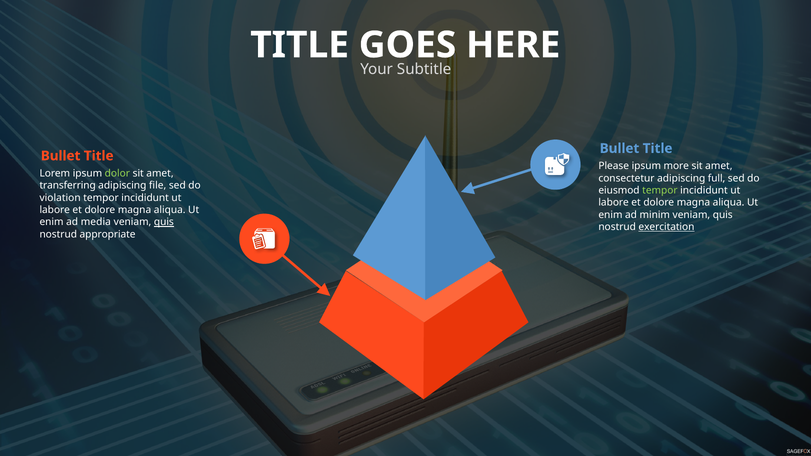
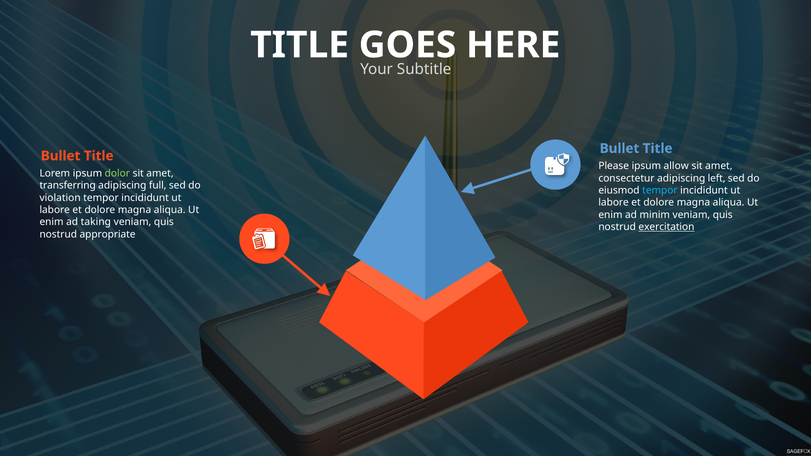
more: more -> allow
full: full -> left
file: file -> full
tempor at (660, 190) colour: light green -> light blue
media: media -> taking
quis at (164, 222) underline: present -> none
